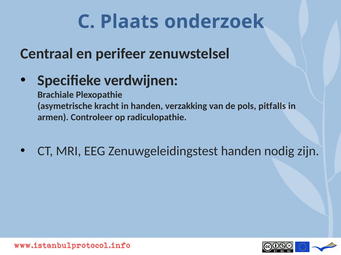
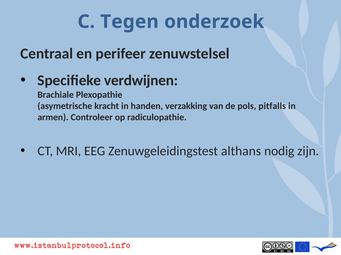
Plaats: Plaats -> Tegen
Zenuwgeleidingstest handen: handen -> althans
